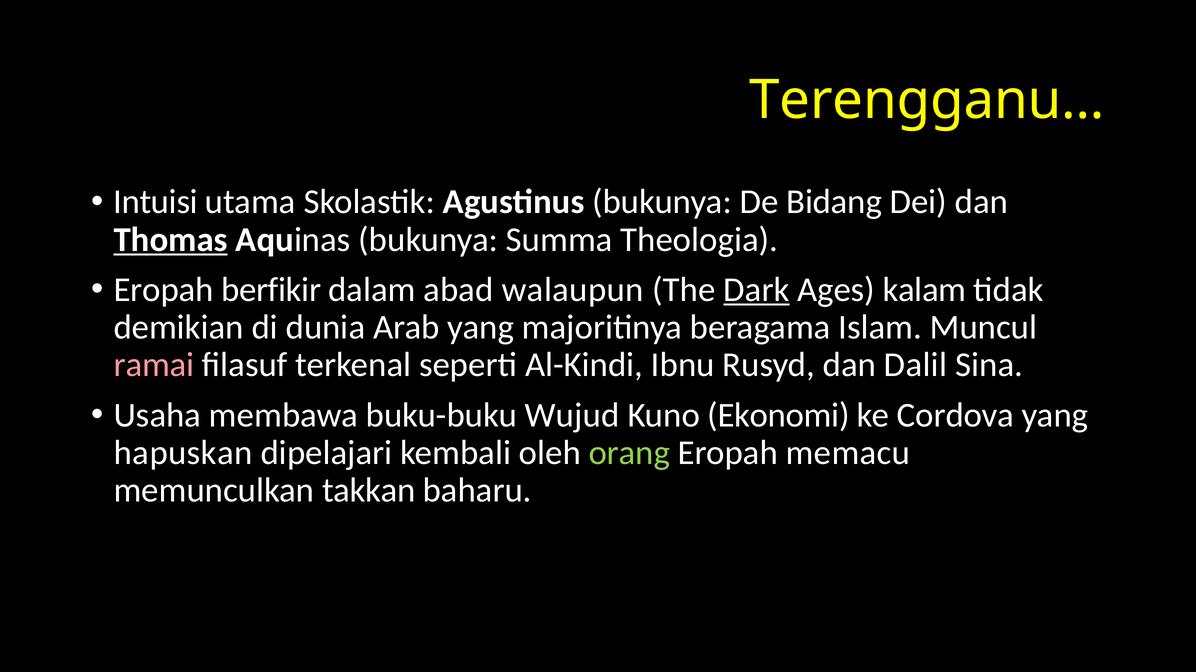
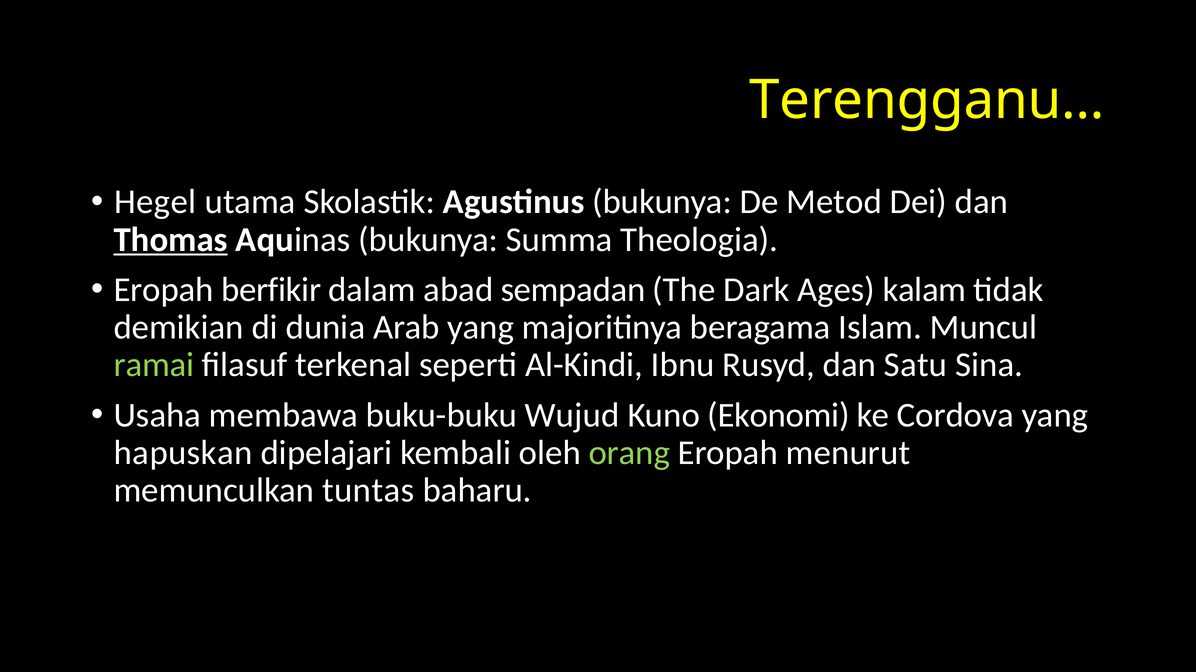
Intuisi: Intuisi -> Hegel
Bidang: Bidang -> Metod
walaupun: walaupun -> sempadan
Dark underline: present -> none
ramai colour: pink -> light green
Dalil: Dalil -> Satu
memacu: memacu -> menurut
takkan: takkan -> tuntas
